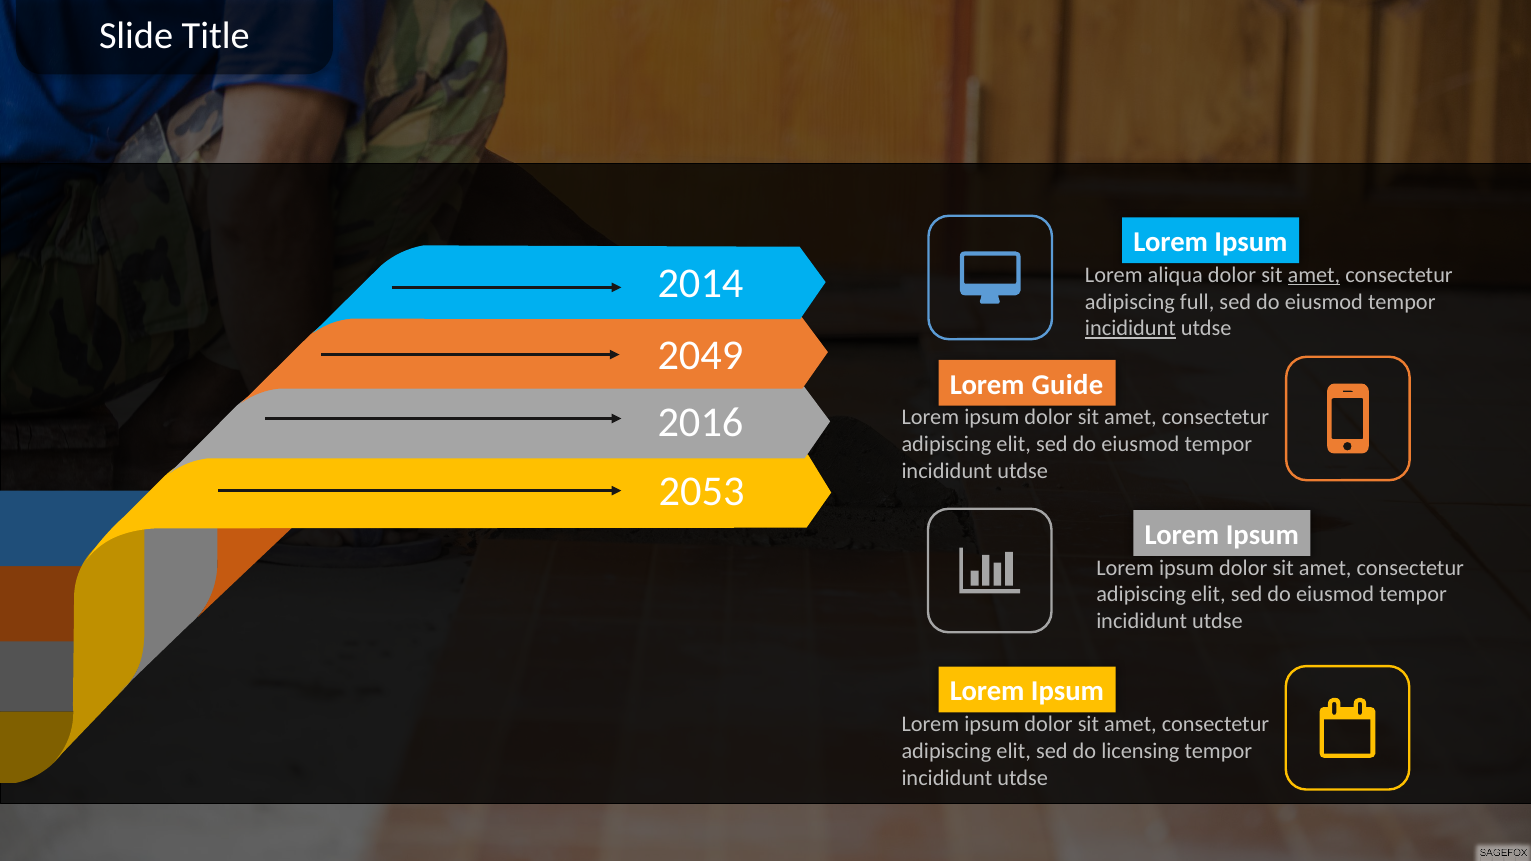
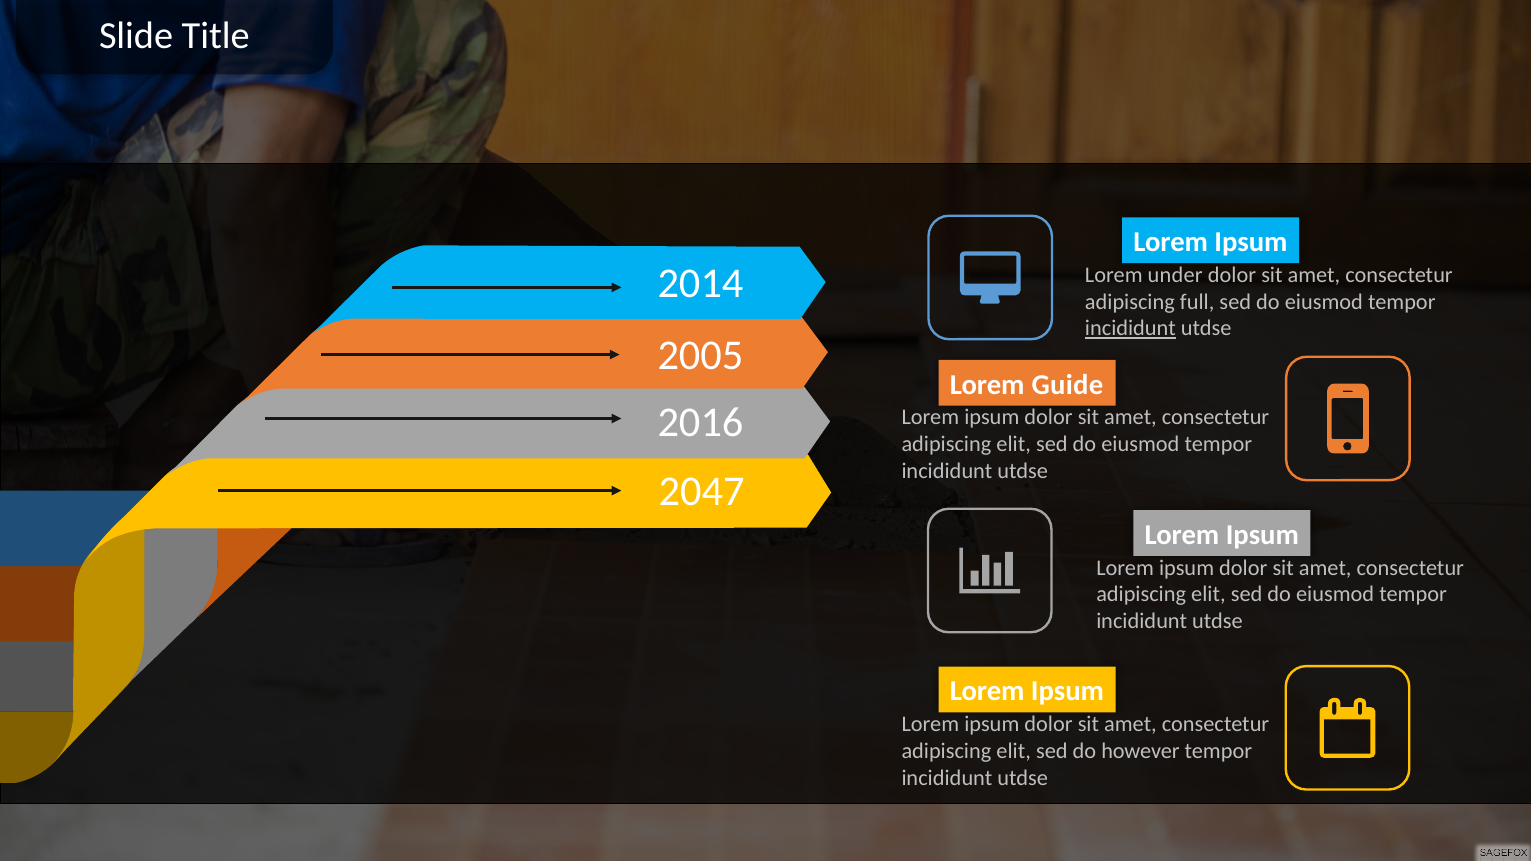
aliqua: aliqua -> under
amet at (1314, 275) underline: present -> none
2049: 2049 -> 2005
2053: 2053 -> 2047
licensing: licensing -> however
